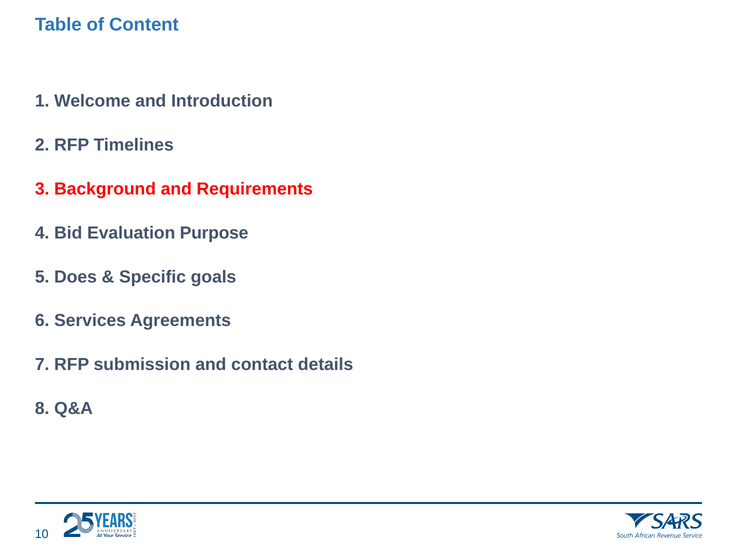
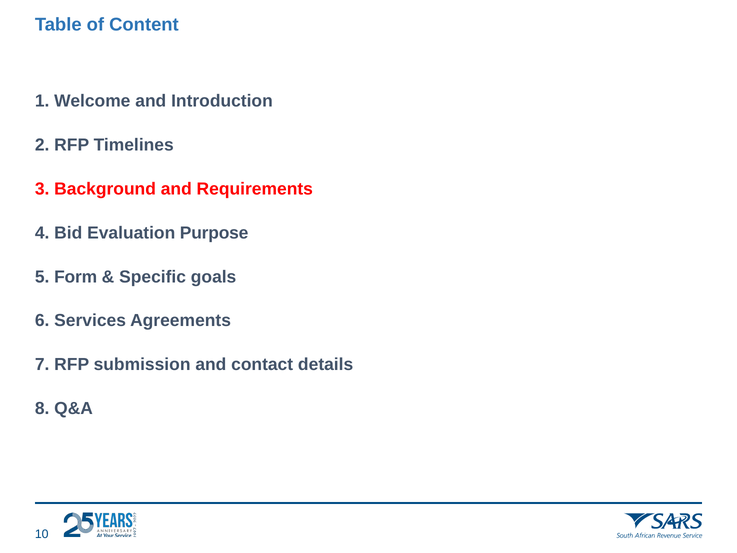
Does: Does -> Form
